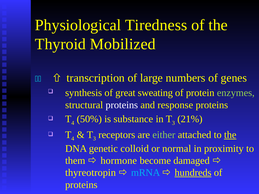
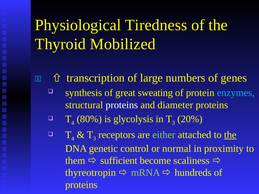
enzymes colour: light green -> light blue
response: response -> diameter
50%: 50% -> 80%
substance: substance -> glycolysis
21%: 21% -> 20%
colloid: colloid -> control
hormone: hormone -> sufficient
damaged: damaged -> scaliness
mRNA colour: light blue -> light green
hundreds underline: present -> none
